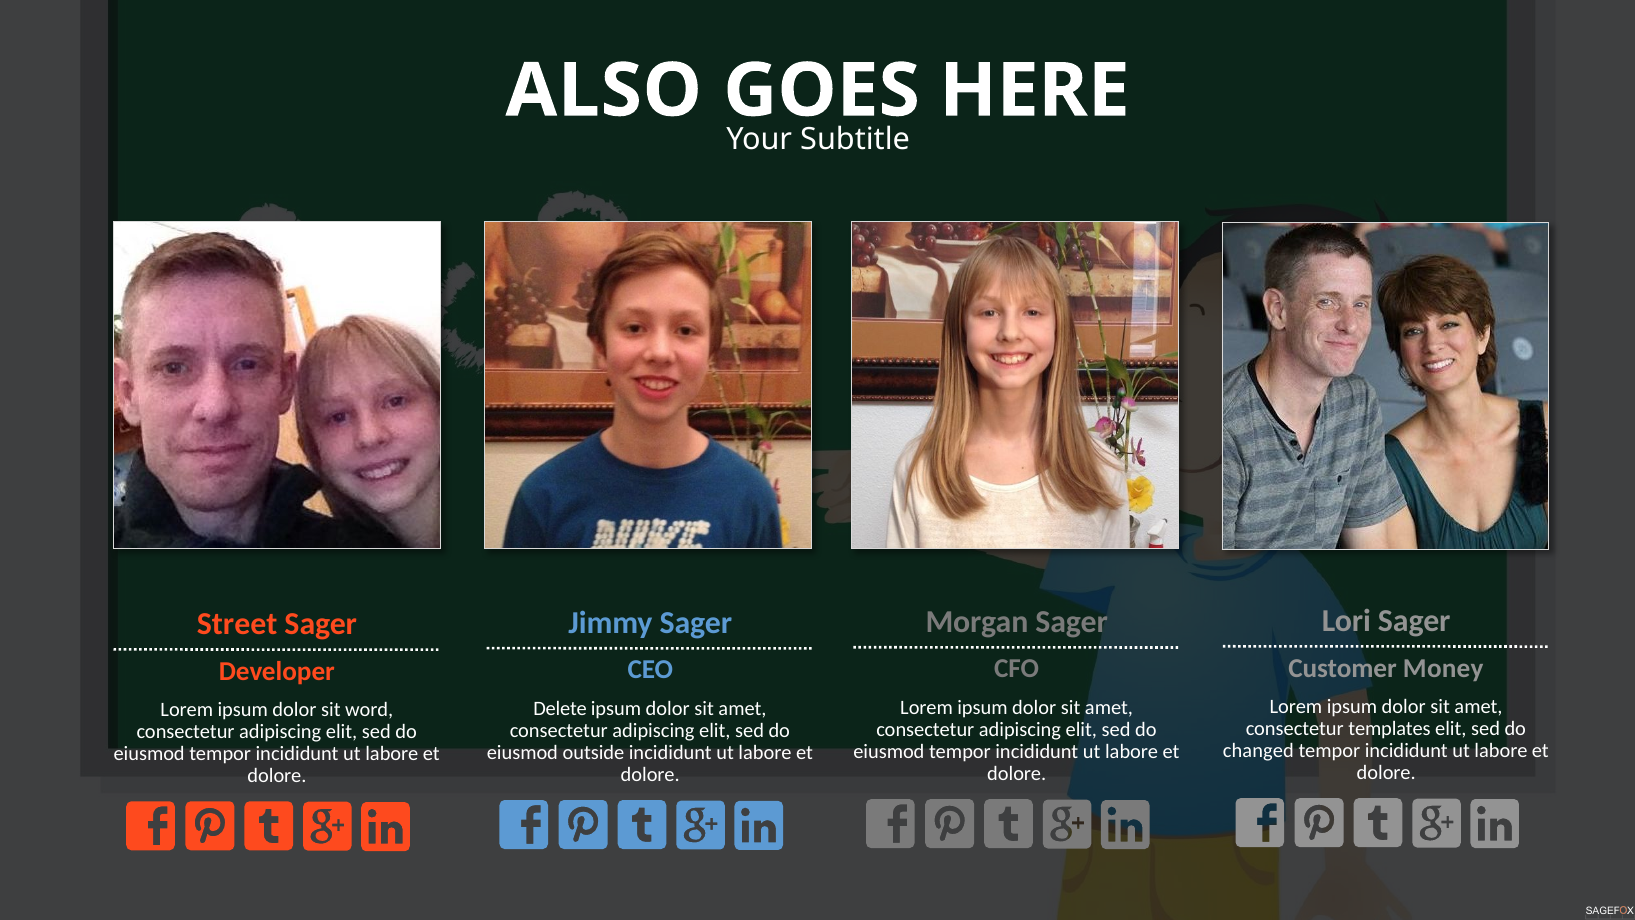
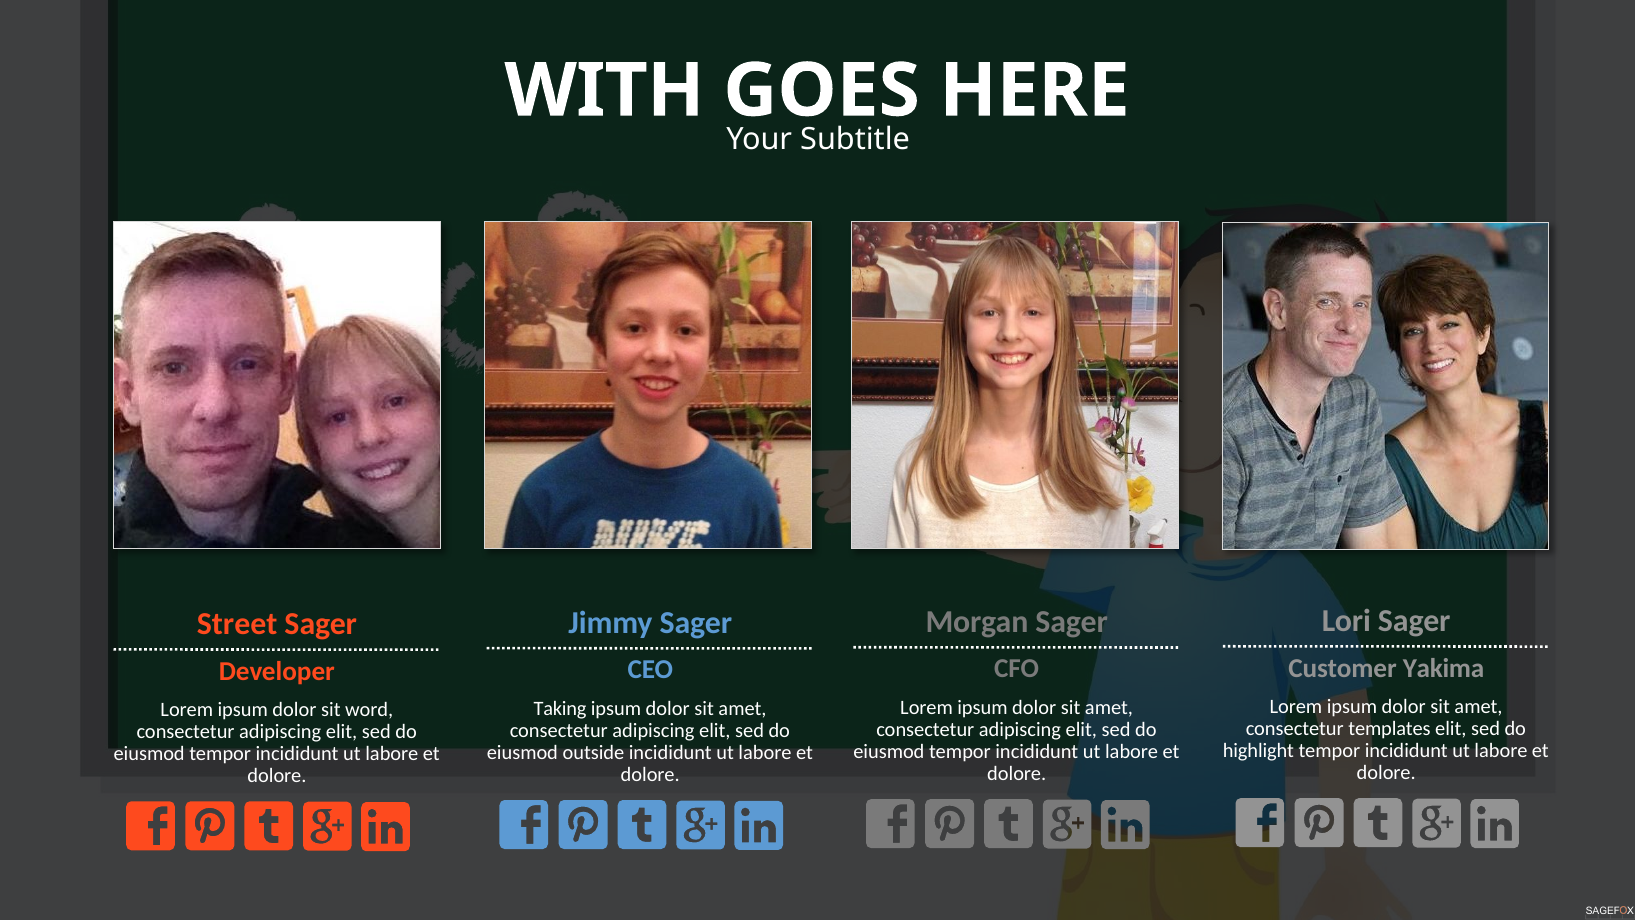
ALSO: ALSO -> WITH
Money: Money -> Yakima
Delete: Delete -> Taking
changed: changed -> highlight
